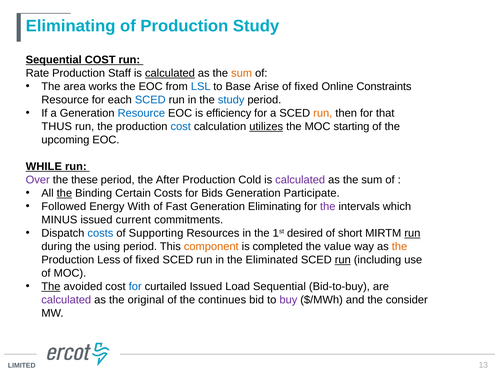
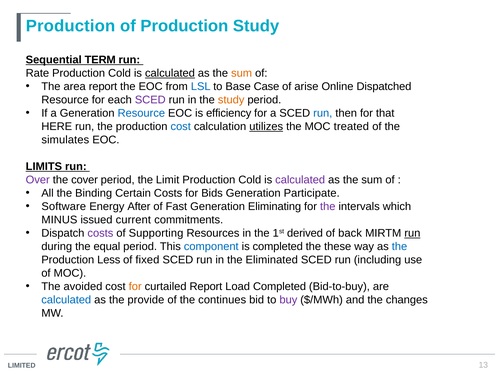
Eliminating at (71, 26): Eliminating -> Production
Sequential COST: COST -> TERM
Staff at (120, 73): Staff -> Cold
area works: works -> report
Arise: Arise -> Case
fixed at (306, 87): fixed -> arise
Constraints: Constraints -> Dispatched
SCED at (150, 100) colour: blue -> purple
study at (231, 100) colour: blue -> orange
run at (323, 113) colour: orange -> blue
THUS: THUS -> HERE
starting: starting -> treated
upcoming: upcoming -> simulates
WHILE: WHILE -> LIMITS
these: these -> cover
After: After -> Limit
the at (64, 193) underline: present -> none
Followed: Followed -> Software
With: With -> After
costs at (100, 233) colour: blue -> purple
desired: desired -> derived
short: short -> back
using: using -> equal
component colour: orange -> blue
value: value -> these
the at (400, 246) colour: orange -> blue
run at (343, 260) underline: present -> none
The at (51, 286) underline: present -> none
for at (135, 286) colour: blue -> orange
curtailed Issued: Issued -> Report
Load Sequential: Sequential -> Completed
calculated at (66, 300) colour: purple -> blue
original: original -> provide
consider: consider -> changes
